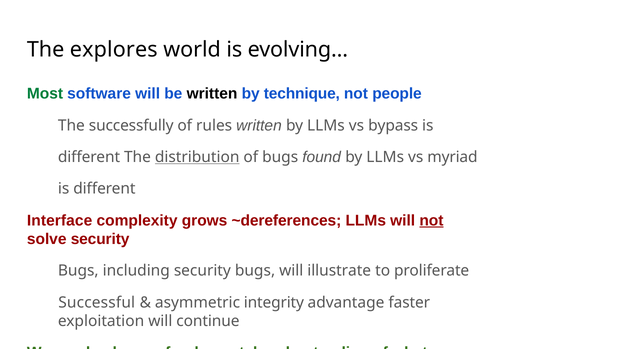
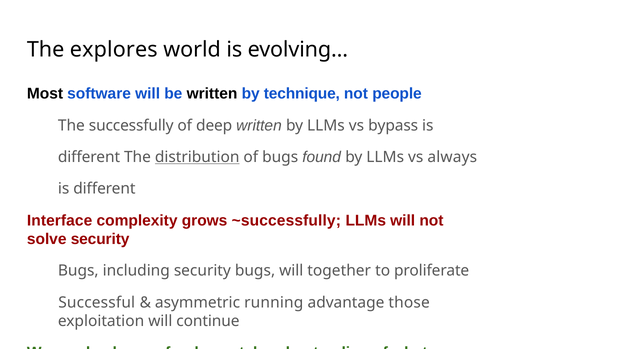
Most colour: green -> black
rules: rules -> deep
myriad: myriad -> always
~dereferences: ~dereferences -> ~successfully
not at (431, 220) underline: present -> none
illustrate: illustrate -> together
integrity: integrity -> running
faster: faster -> those
